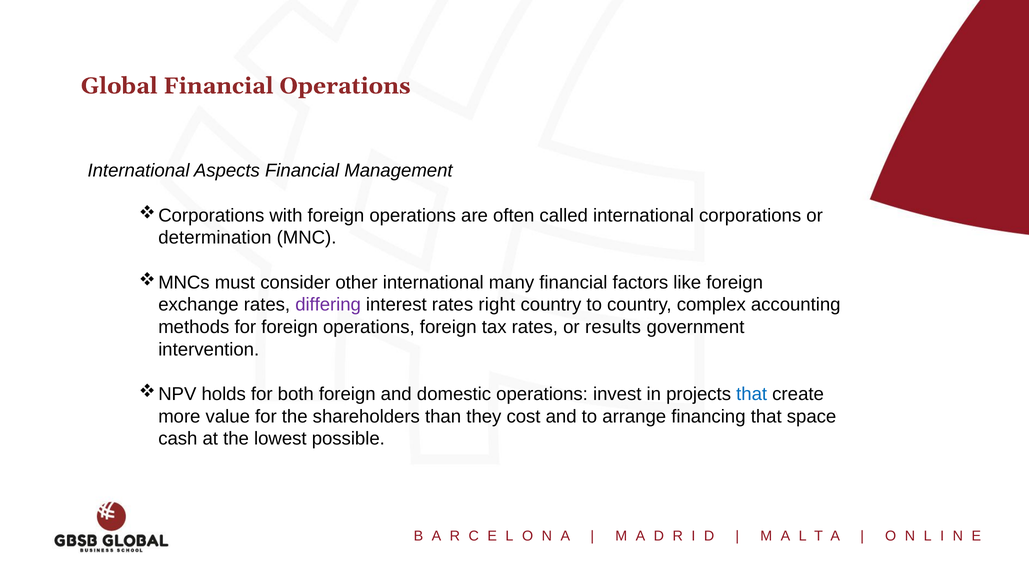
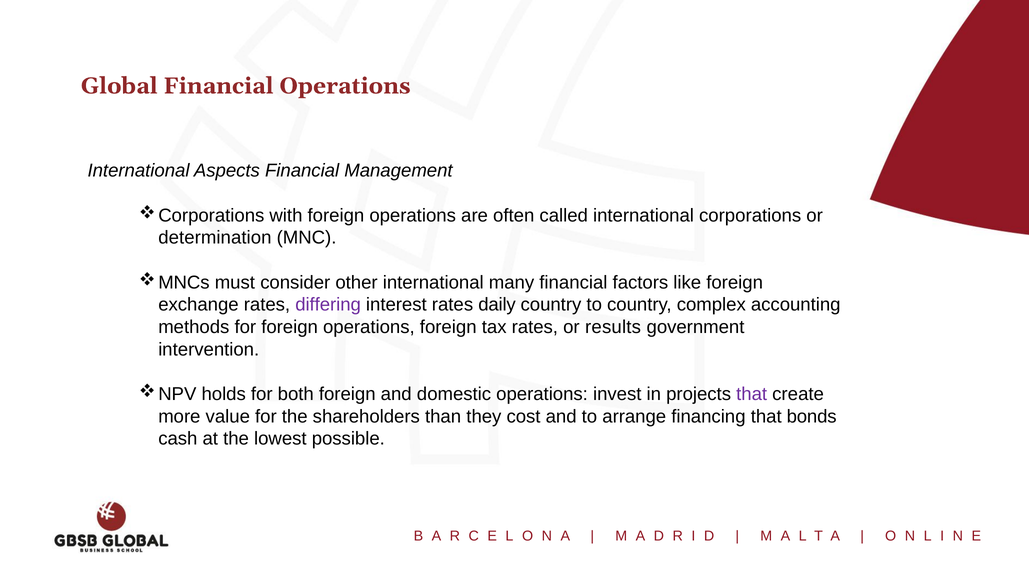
right: right -> daily
that at (752, 394) colour: blue -> purple
space: space -> bonds
